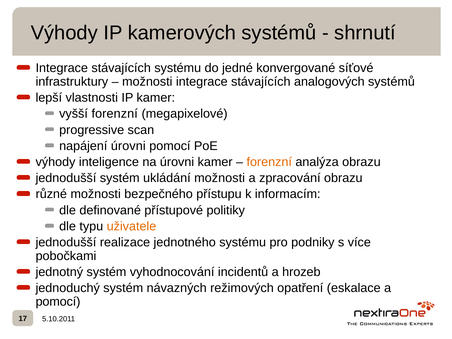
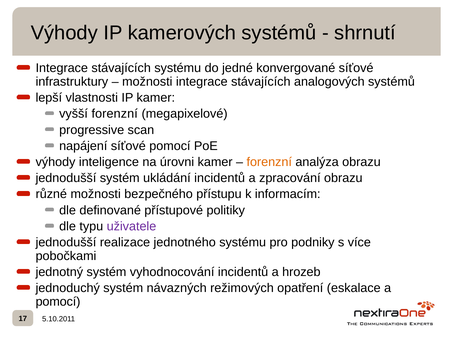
napájení úrovni: úrovni -> síťové
ukládání možnosti: možnosti -> incidentů
uživatele colour: orange -> purple
